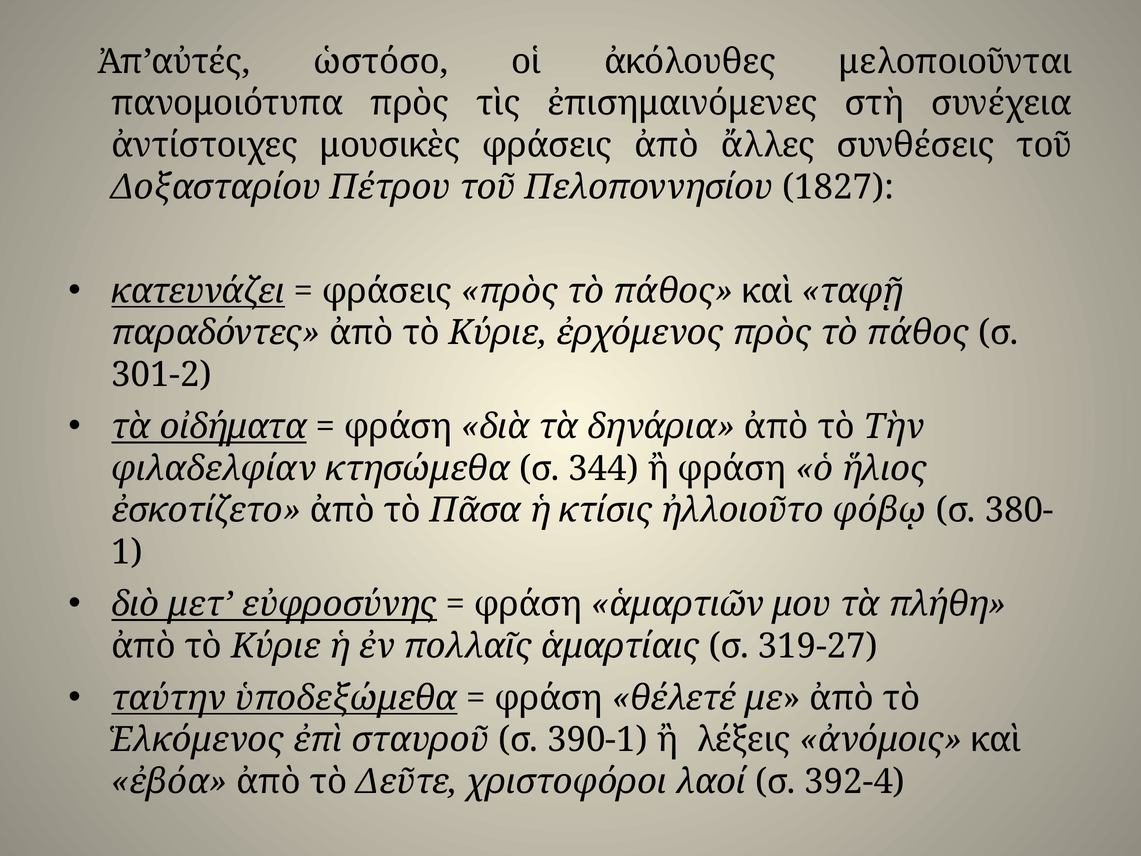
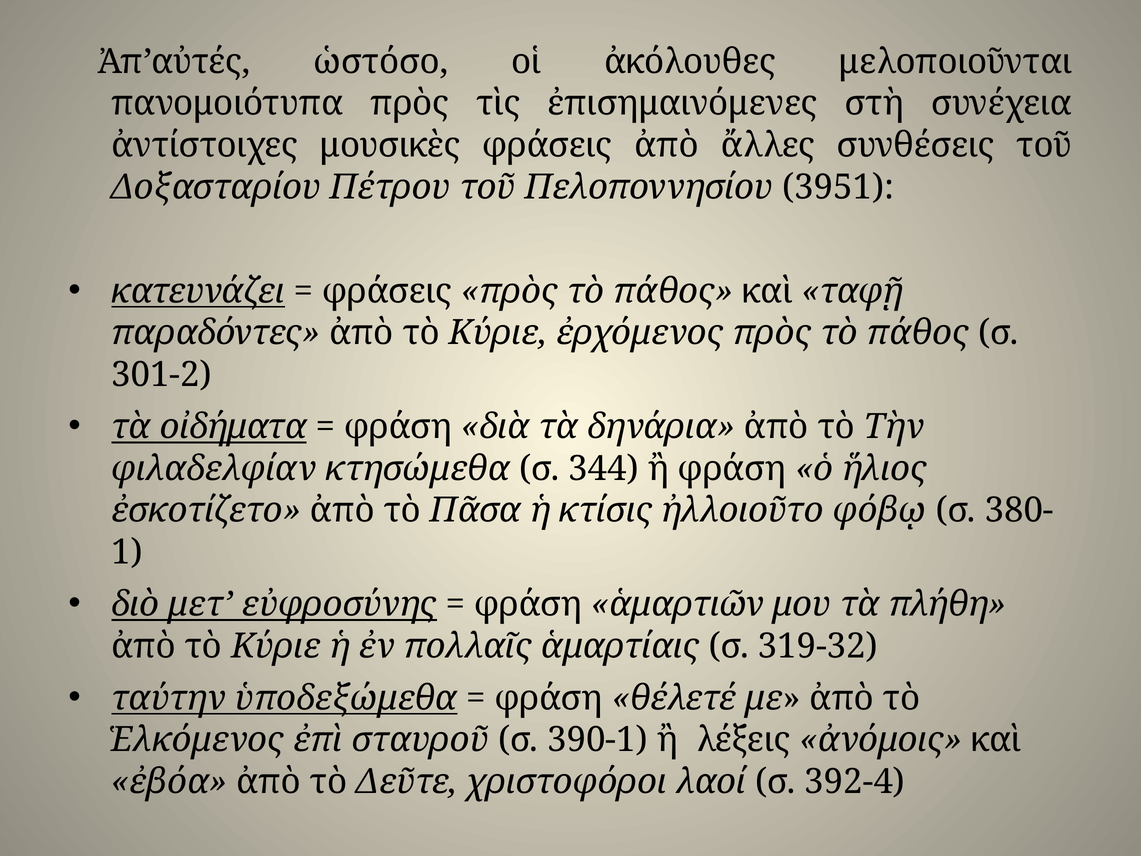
1827: 1827 -> 3951
319-27: 319-27 -> 319-32
